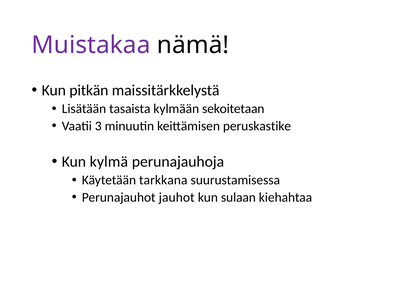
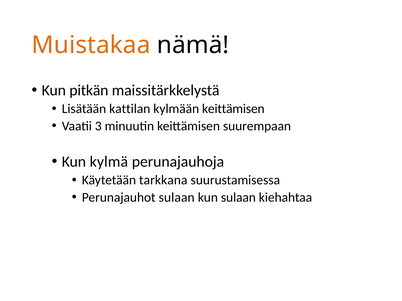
Muistakaa colour: purple -> orange
tasaista: tasaista -> kattilan
kylmään sekoitetaan: sekoitetaan -> keittämisen
peruskastike: peruskastike -> suurempaan
Perunajauhot jauhot: jauhot -> sulaan
